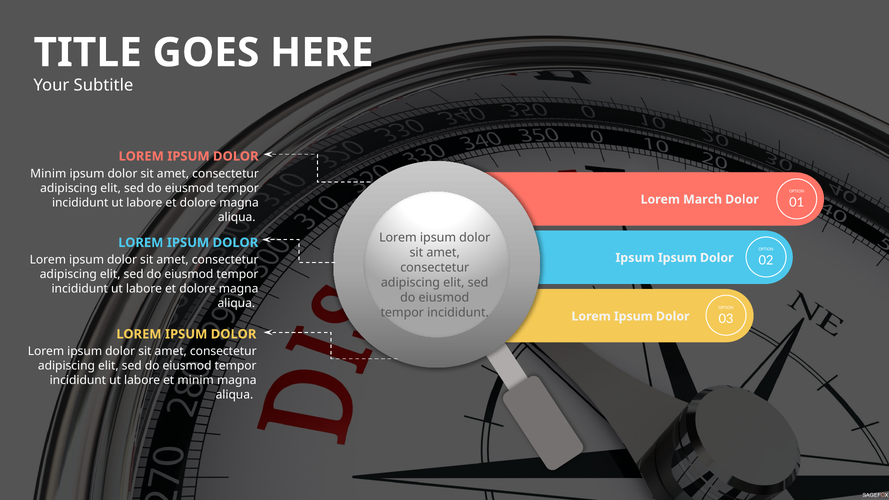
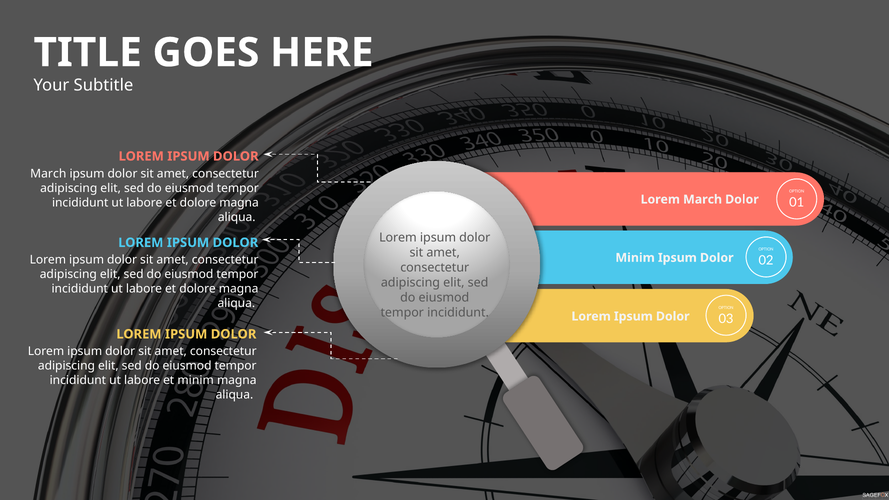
Minim at (48, 174): Minim -> March
Ipsum at (635, 258): Ipsum -> Minim
